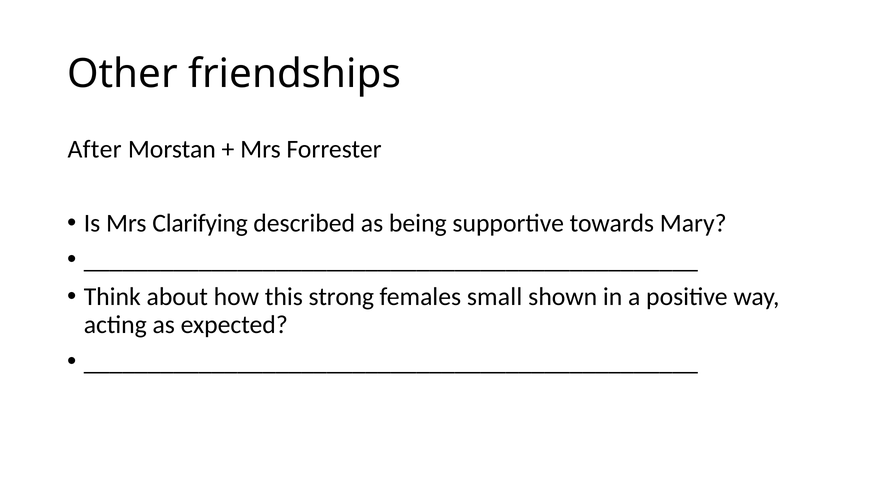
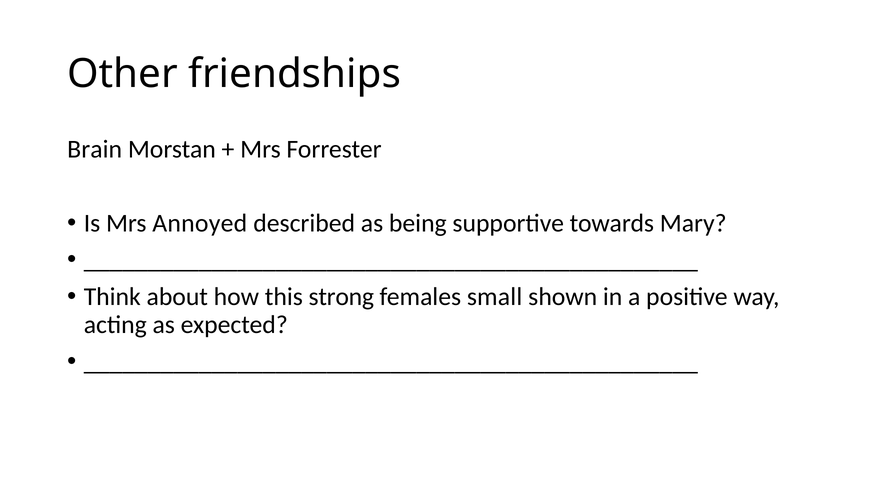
After: After -> Brain
Clarifying: Clarifying -> Annoyed
